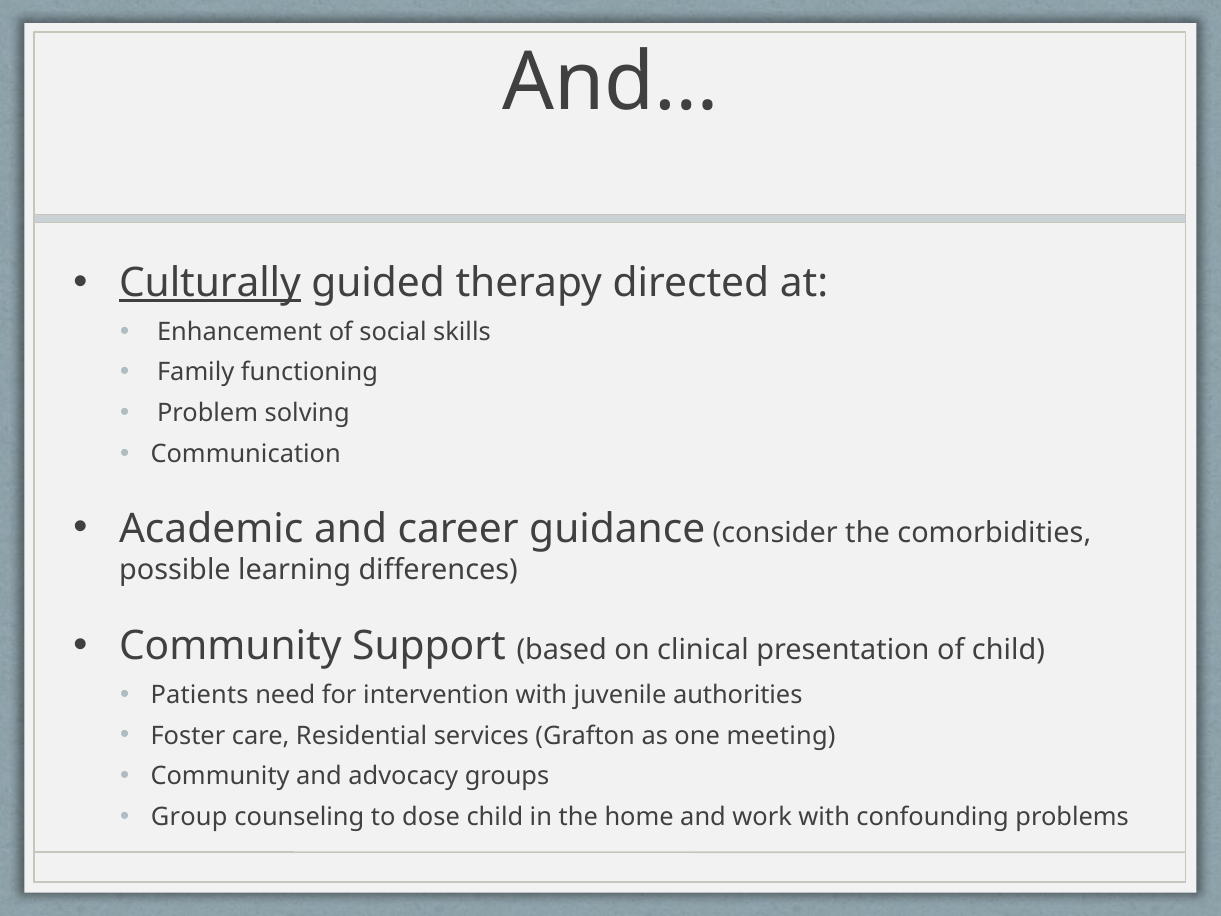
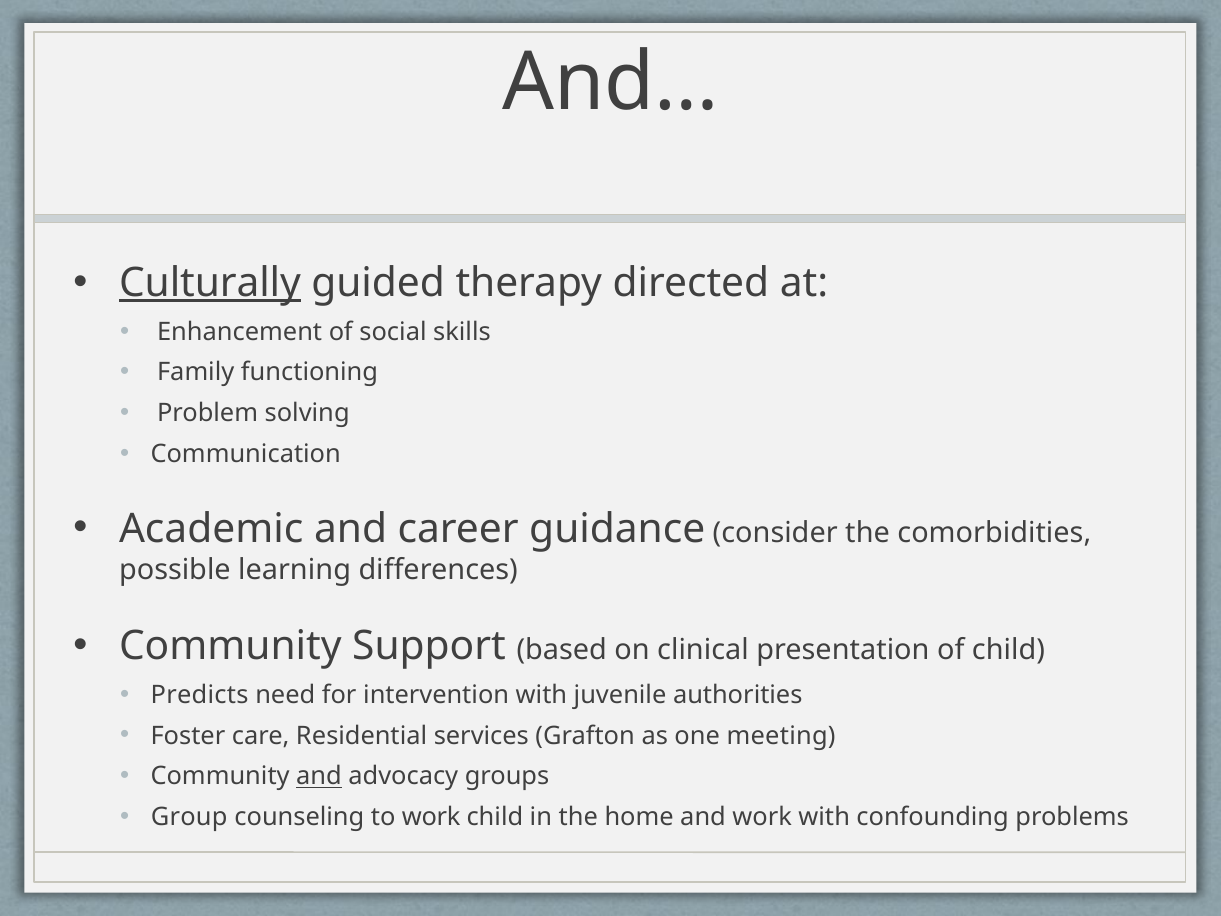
Patients: Patients -> Predicts
and at (319, 776) underline: none -> present
to dose: dose -> work
